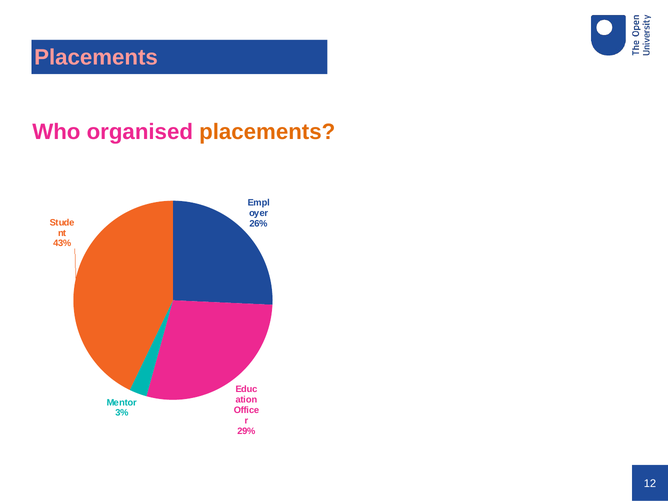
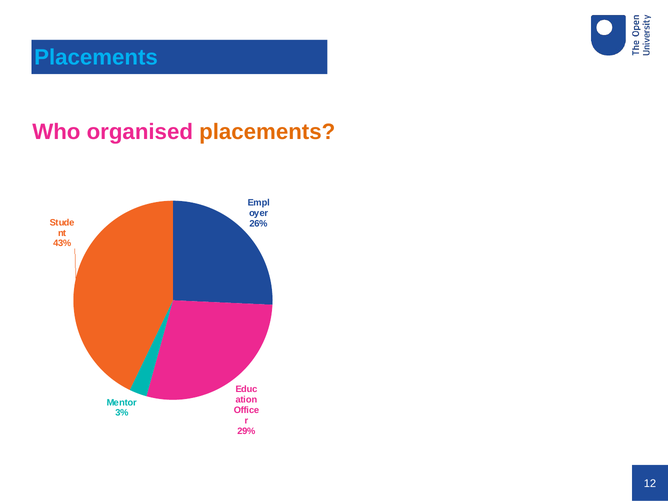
Placements at (96, 57) colour: pink -> light blue
